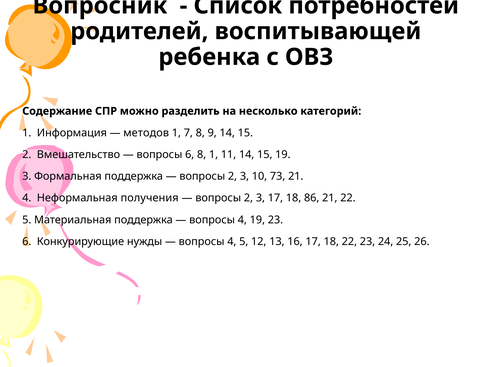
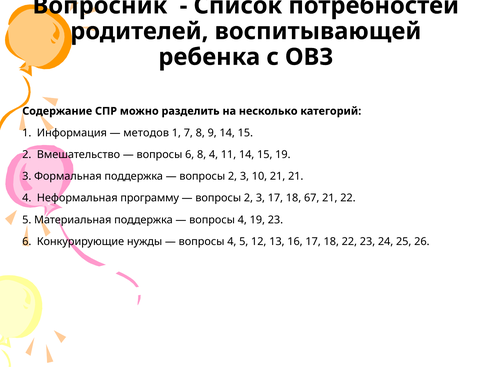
8 1: 1 -> 4
10 73: 73 -> 21
получения: получения -> программу
86: 86 -> 67
